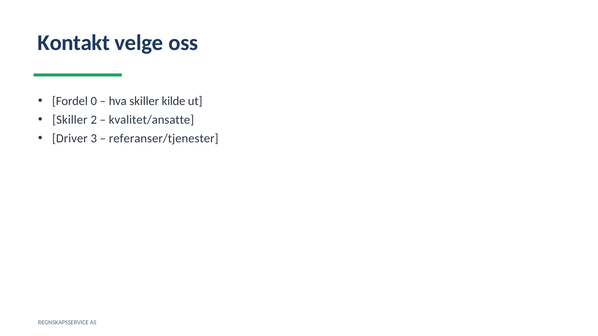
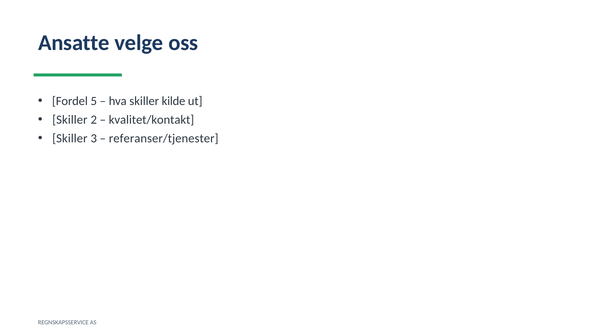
Kontakt: Kontakt -> Ansatte
0: 0 -> 5
kvalitet/ansatte: kvalitet/ansatte -> kvalitet/kontakt
Driver at (70, 139): Driver -> Skiller
